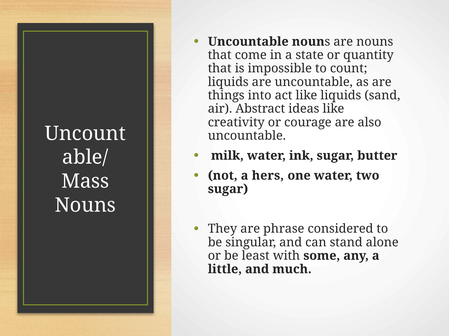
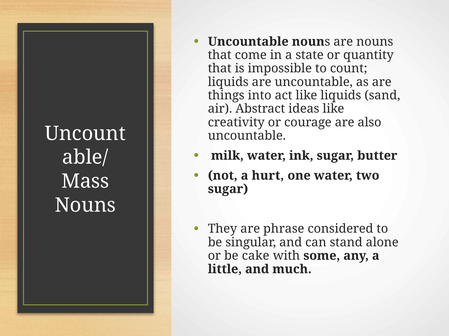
hers: hers -> hurt
least: least -> cake
